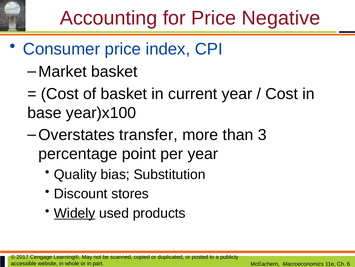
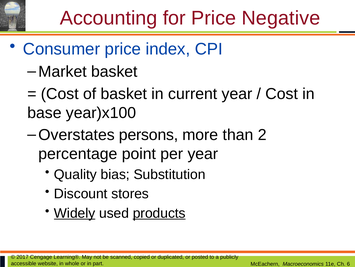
transfer: transfer -> persons
3: 3 -> 2
products underline: none -> present
